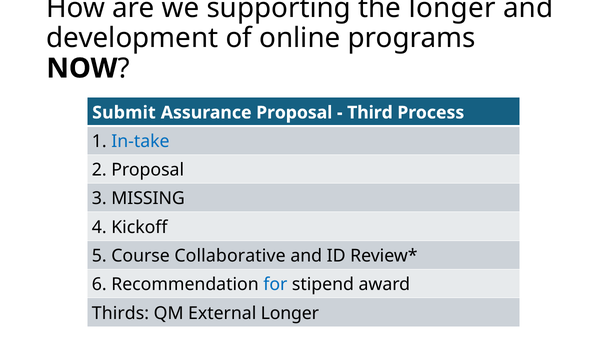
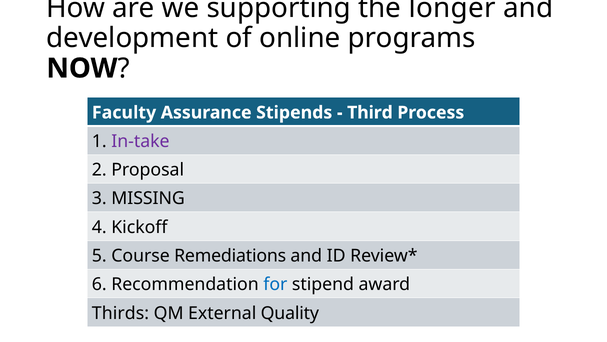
Submit: Submit -> Faculty
Assurance Proposal: Proposal -> Stipends
In-take colour: blue -> purple
Collaborative: Collaborative -> Remediations
External Longer: Longer -> Quality
